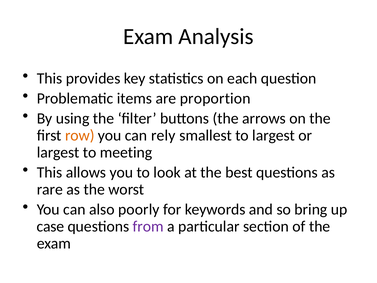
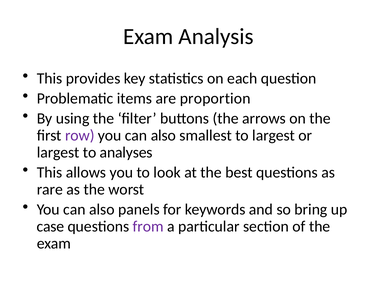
row colour: orange -> purple
rely at (163, 135): rely -> also
meeting: meeting -> analyses
poorly: poorly -> panels
